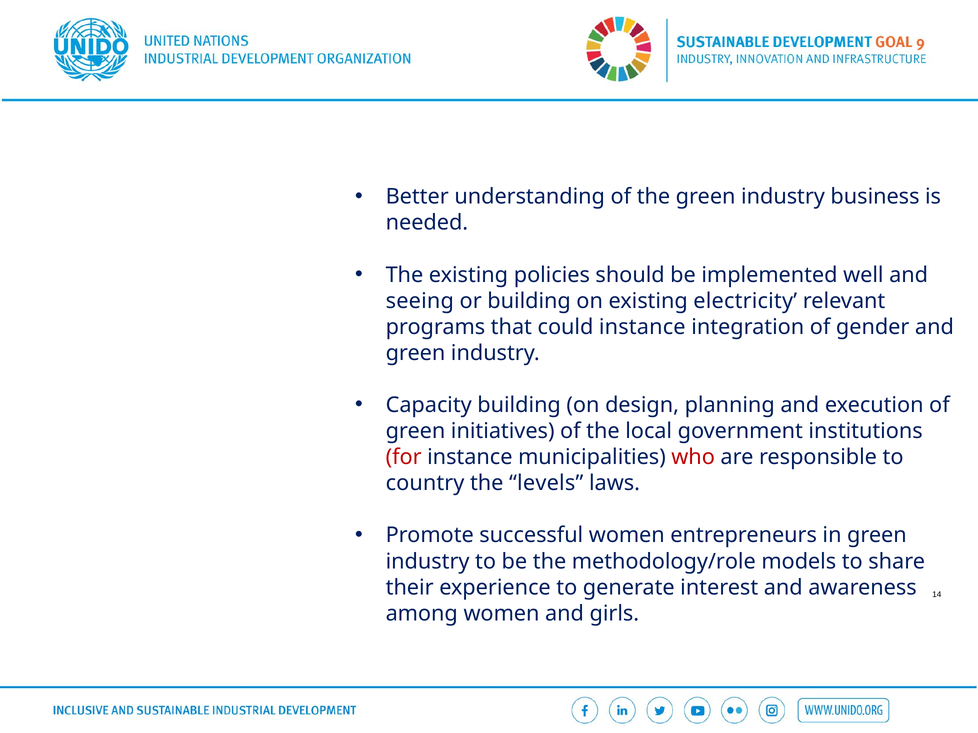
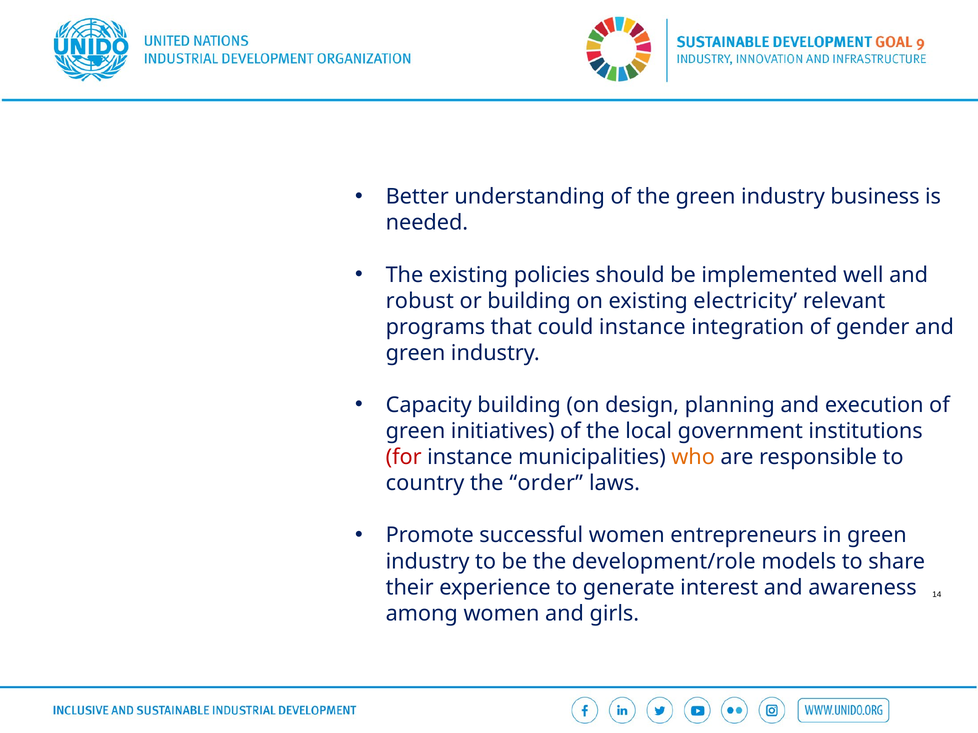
seeing: seeing -> robust
who colour: red -> orange
levels: levels -> order
methodology/role: methodology/role -> development/role
